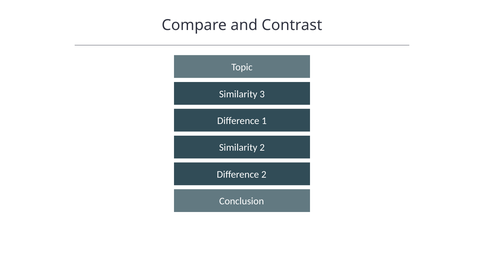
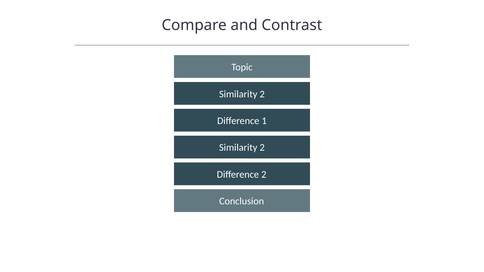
3 at (262, 94): 3 -> 2
